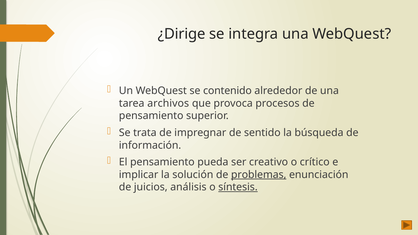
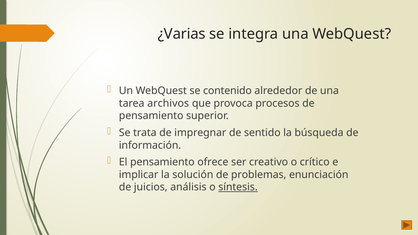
¿Dirige: ¿Dirige -> ¿Varias
pueda: pueda -> ofrece
problemas underline: present -> none
